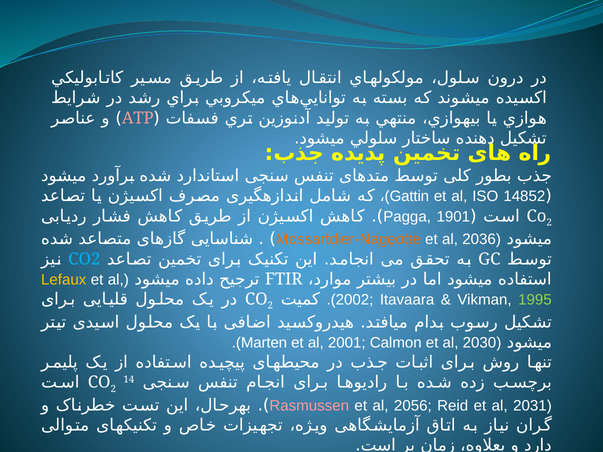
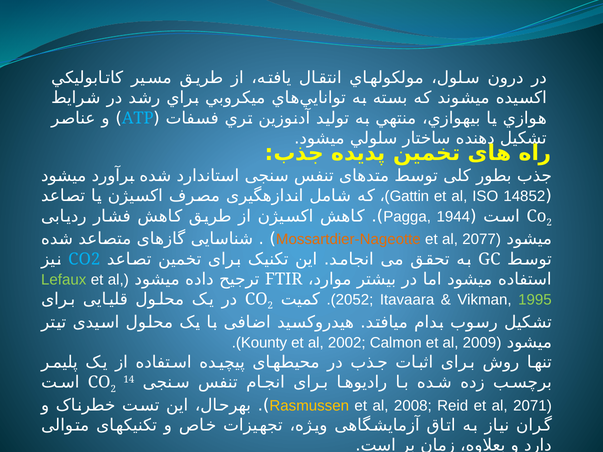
ATP colour: pink -> light blue
1901: 1901 -> 1944
2036: 2036 -> 2077
Lefaux colour: yellow -> light green
2002: 2002 -> 2052
Marten: Marten -> Kounty
2001: 2001 -> 2002
2030: 2030 -> 2009
Rasmussen colour: pink -> yellow
2056: 2056 -> 2008
2031: 2031 -> 2071
